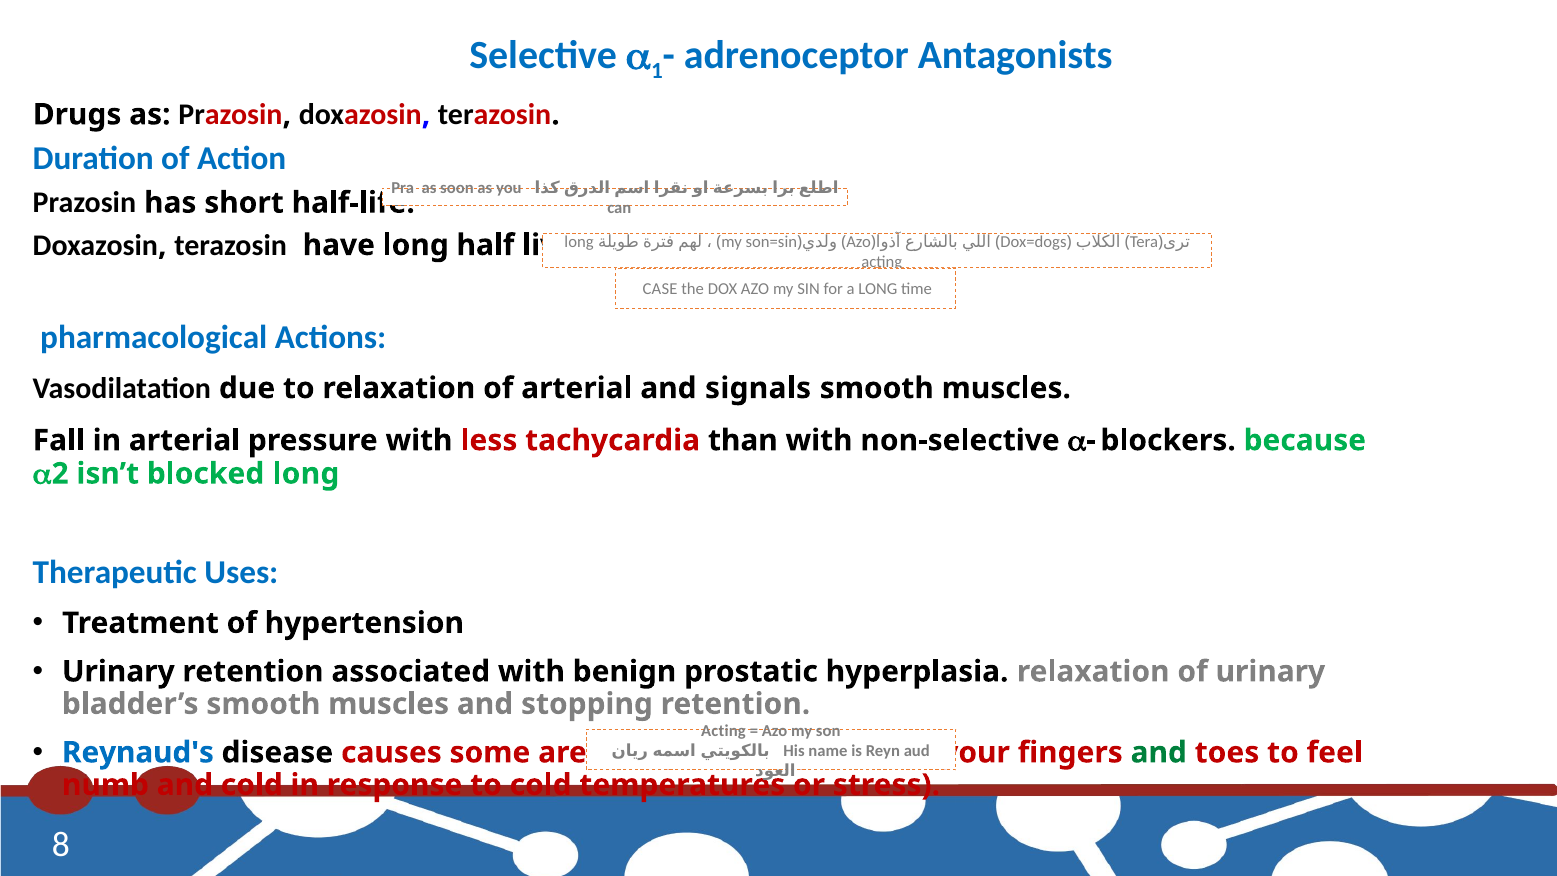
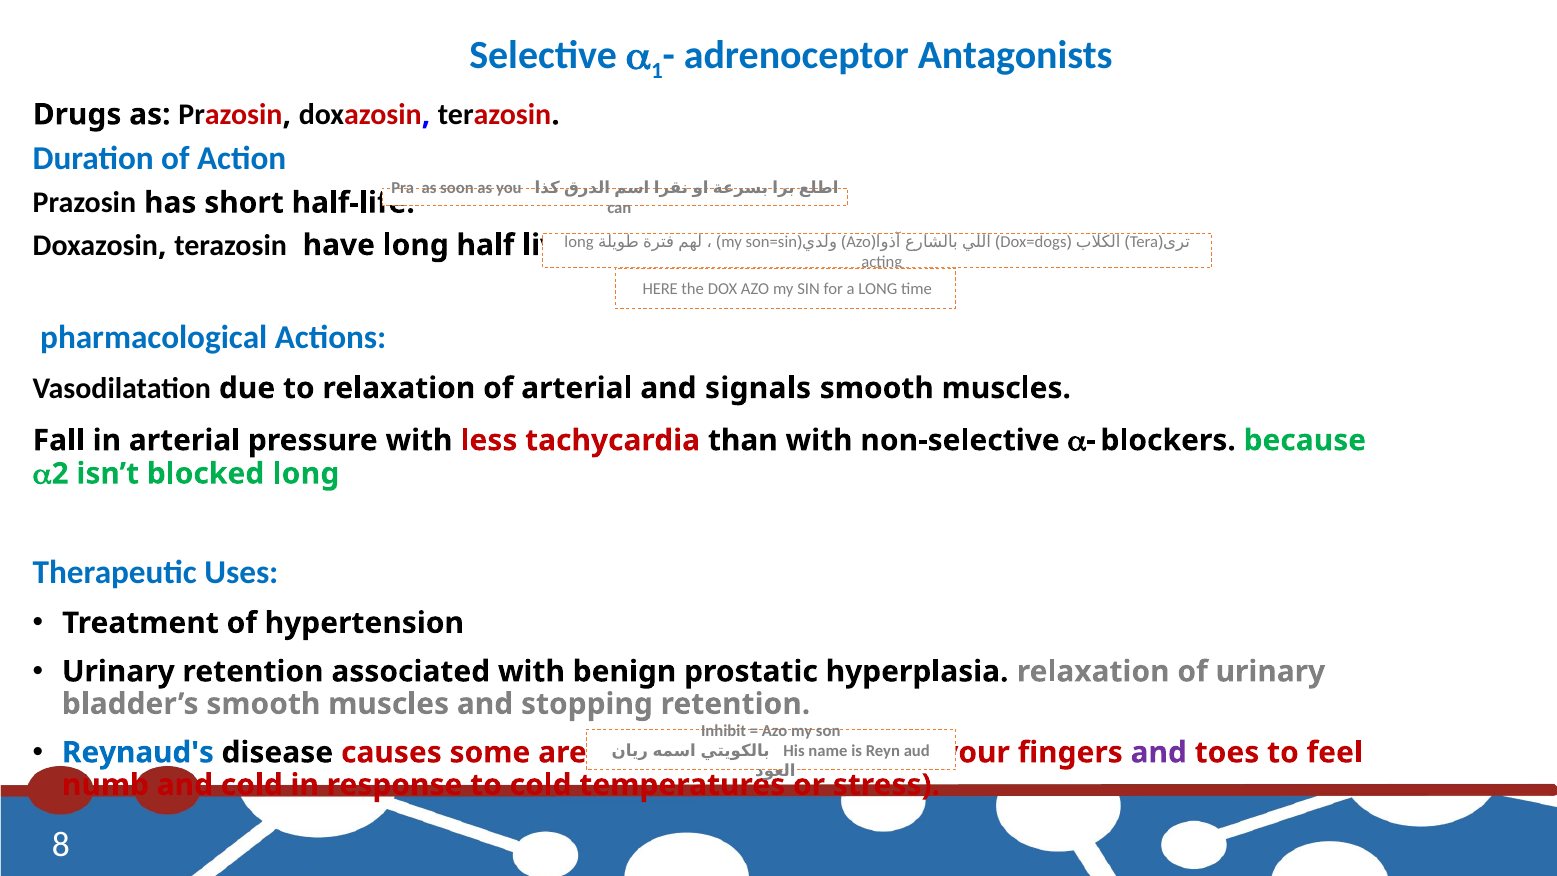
CASE: CASE -> HERE
Acting at (723, 730): Acting -> Inhibit
and at (1159, 752) colour: green -> purple
